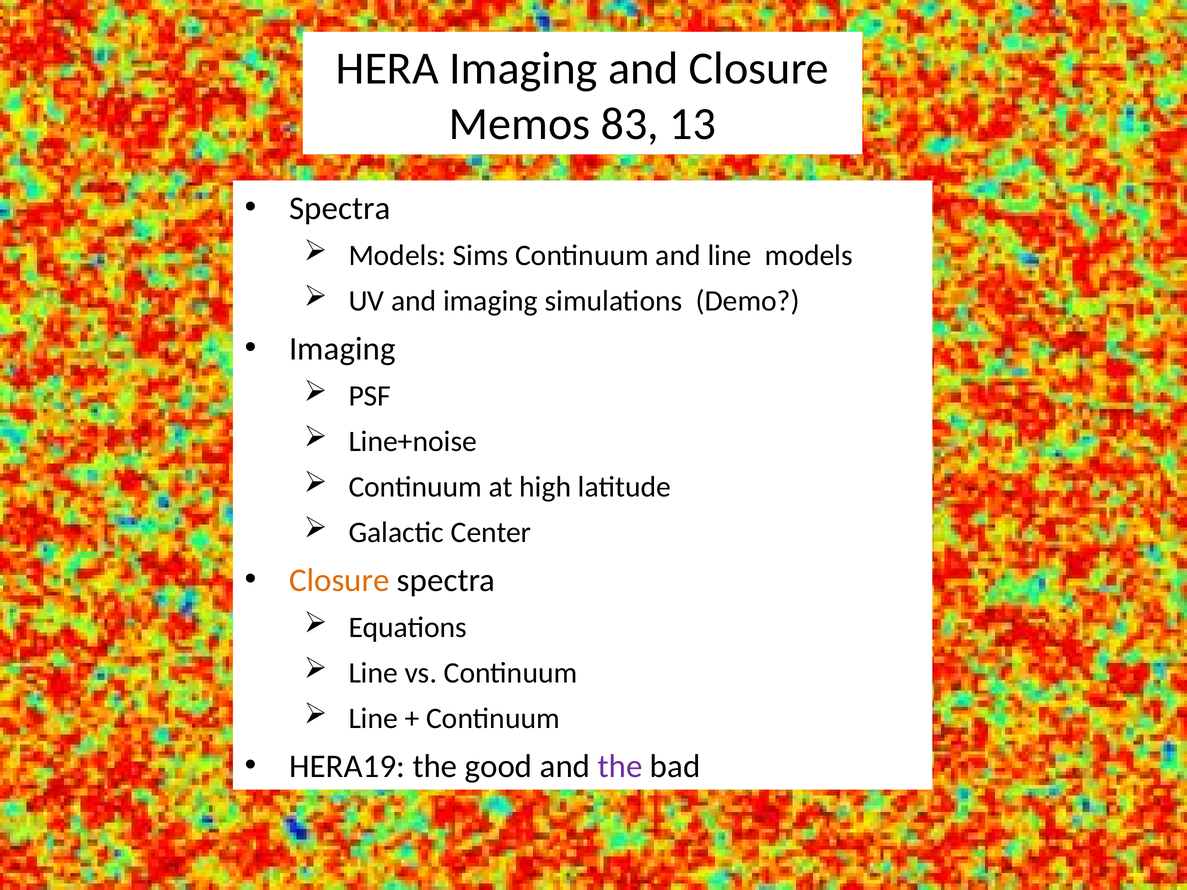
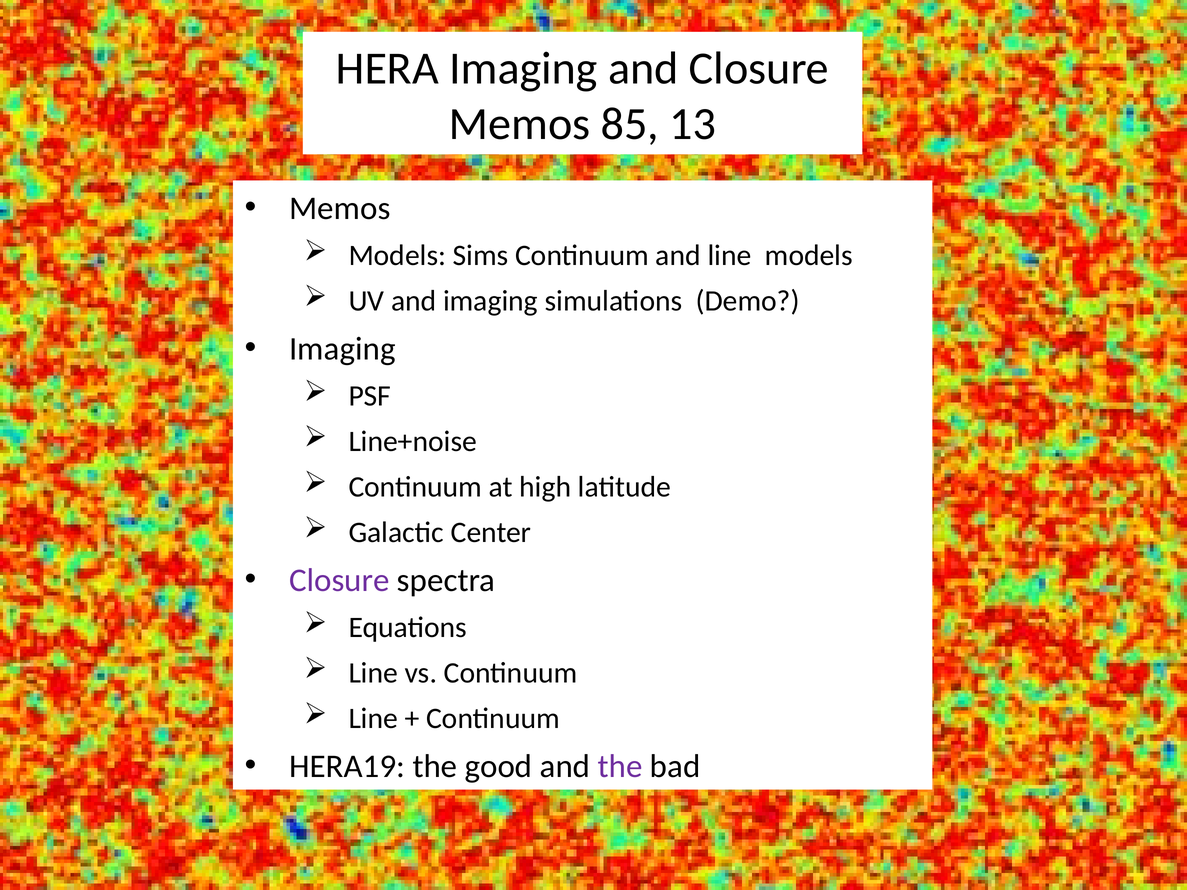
83: 83 -> 85
Spectra at (340, 208): Spectra -> Memos
Closure at (339, 581) colour: orange -> purple
